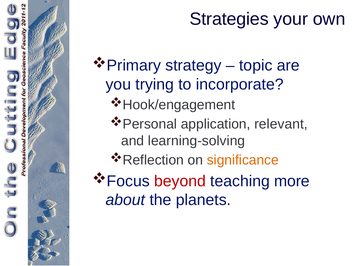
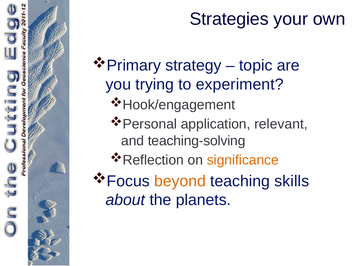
incorporate: incorporate -> experiment
learning-solving: learning-solving -> teaching-solving
beyond colour: red -> orange
more: more -> skills
